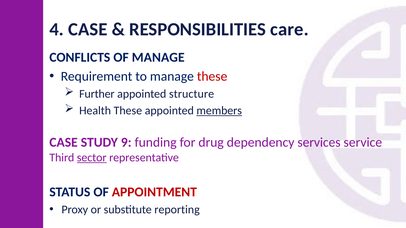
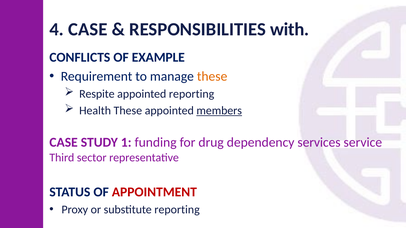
care: care -> with
OF MANAGE: MANAGE -> EXAMPLE
these at (212, 77) colour: red -> orange
Further: Further -> Respite
appointed structure: structure -> reporting
9: 9 -> 1
sector underline: present -> none
